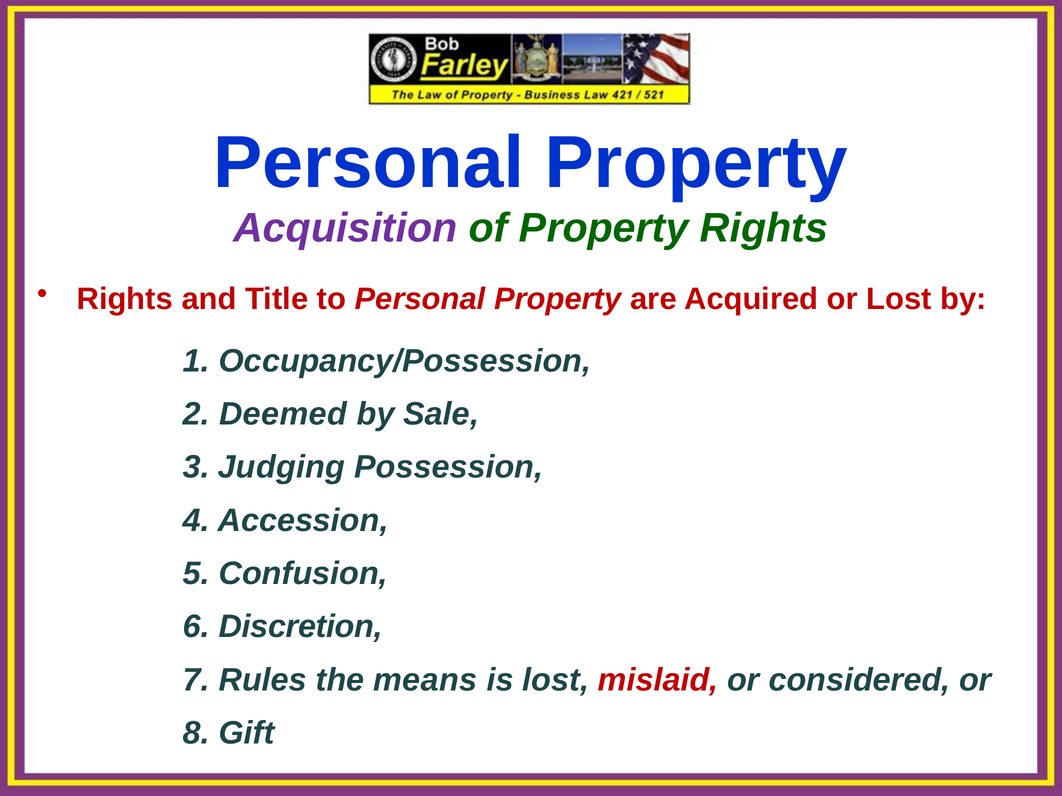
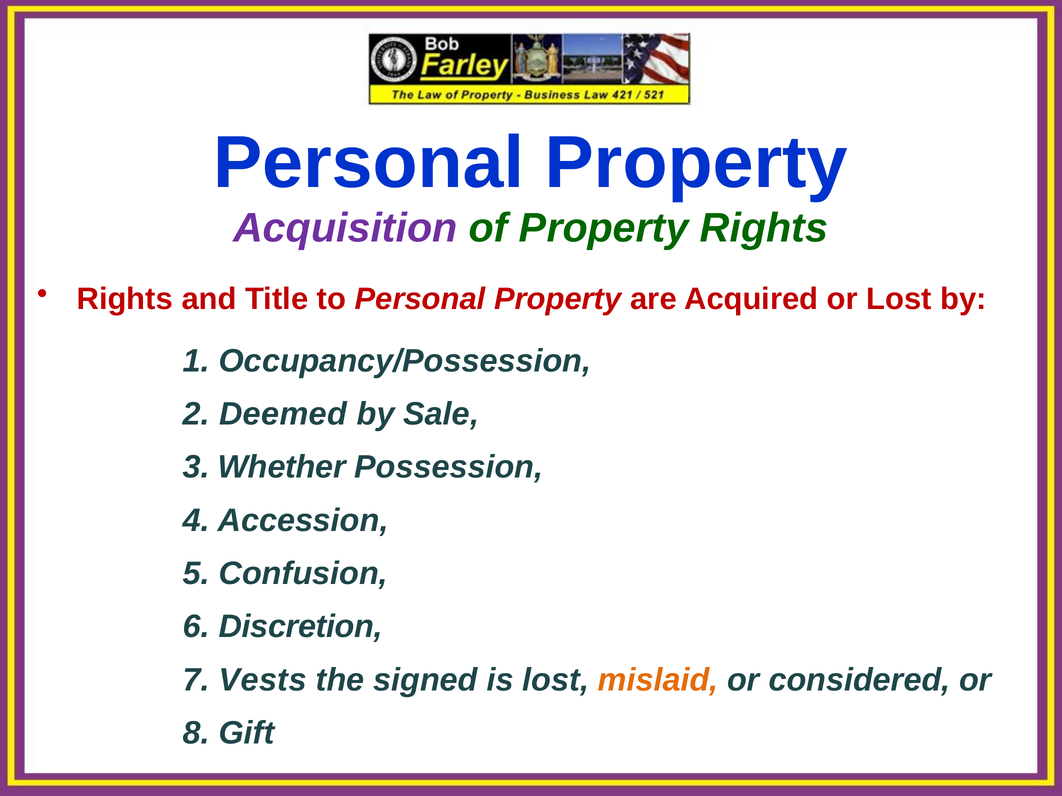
Judging: Judging -> Whether
Rules: Rules -> Vests
means: means -> signed
mislaid colour: red -> orange
